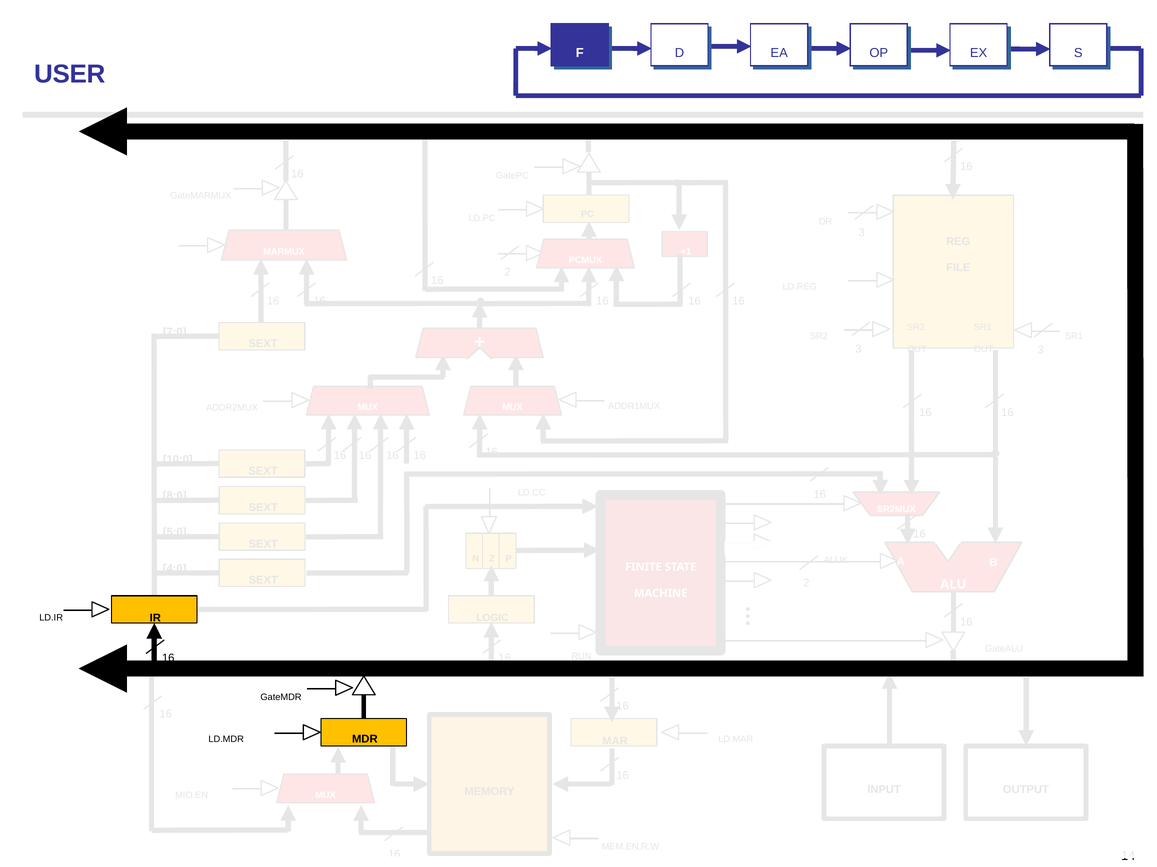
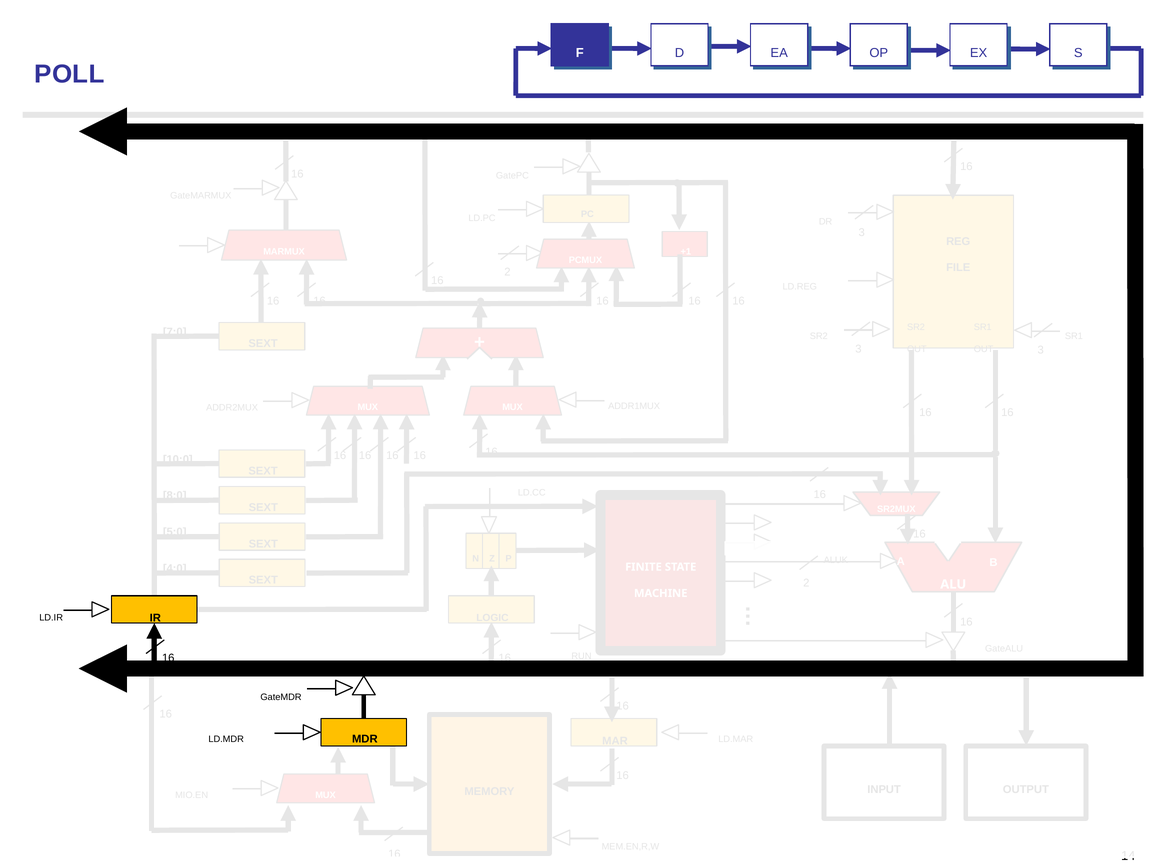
USER: USER -> POLL
